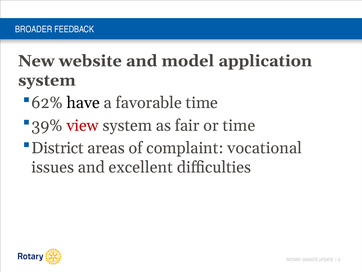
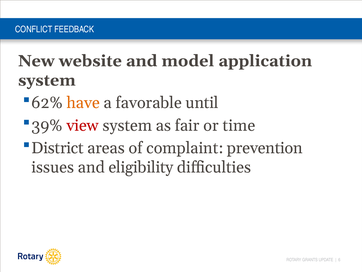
BROADER: BROADER -> CONFLICT
have colour: black -> orange
favorable time: time -> until
vocational: vocational -> prevention
excellent: excellent -> eligibility
